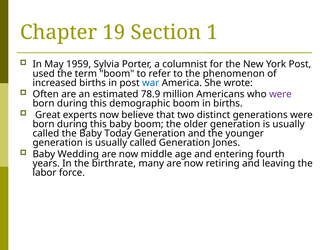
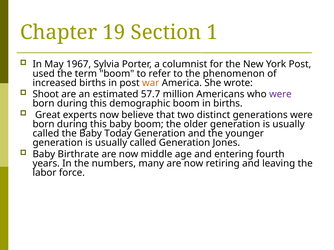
1959: 1959 -> 1967
war colour: blue -> orange
Often: Often -> Shoot
78.9: 78.9 -> 57.7
Wedding: Wedding -> Birthrate
birthrate: birthrate -> numbers
